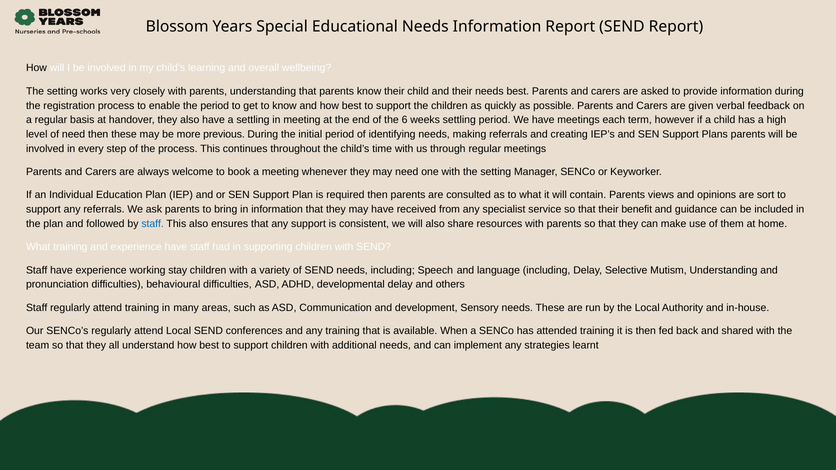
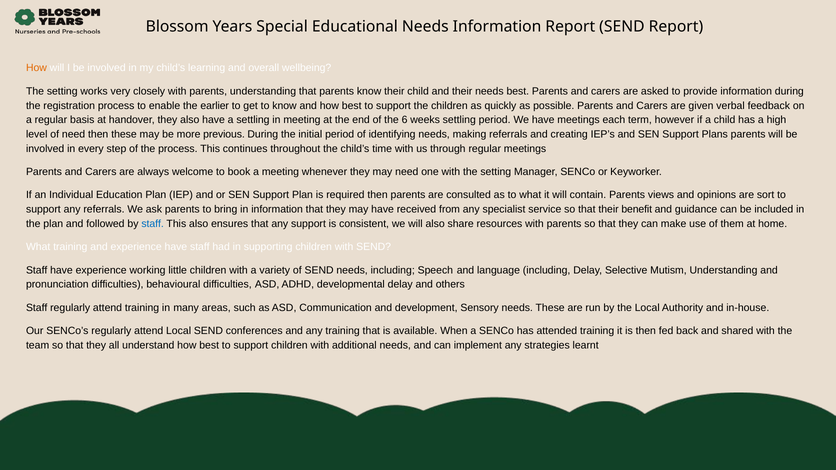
How at (36, 68) colour: black -> orange
the period: period -> earlier
stay: stay -> little
